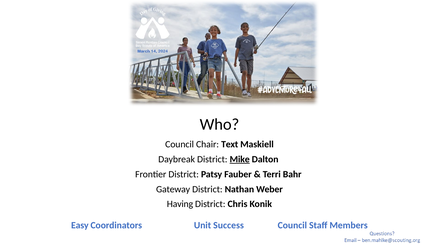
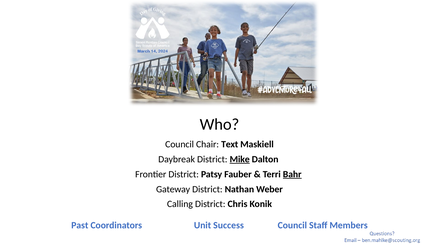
Bahr underline: none -> present
Having: Having -> Calling
Easy: Easy -> Past
